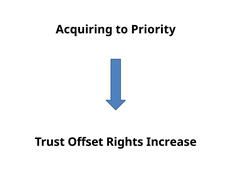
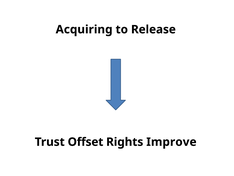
Priority: Priority -> Release
Increase: Increase -> Improve
